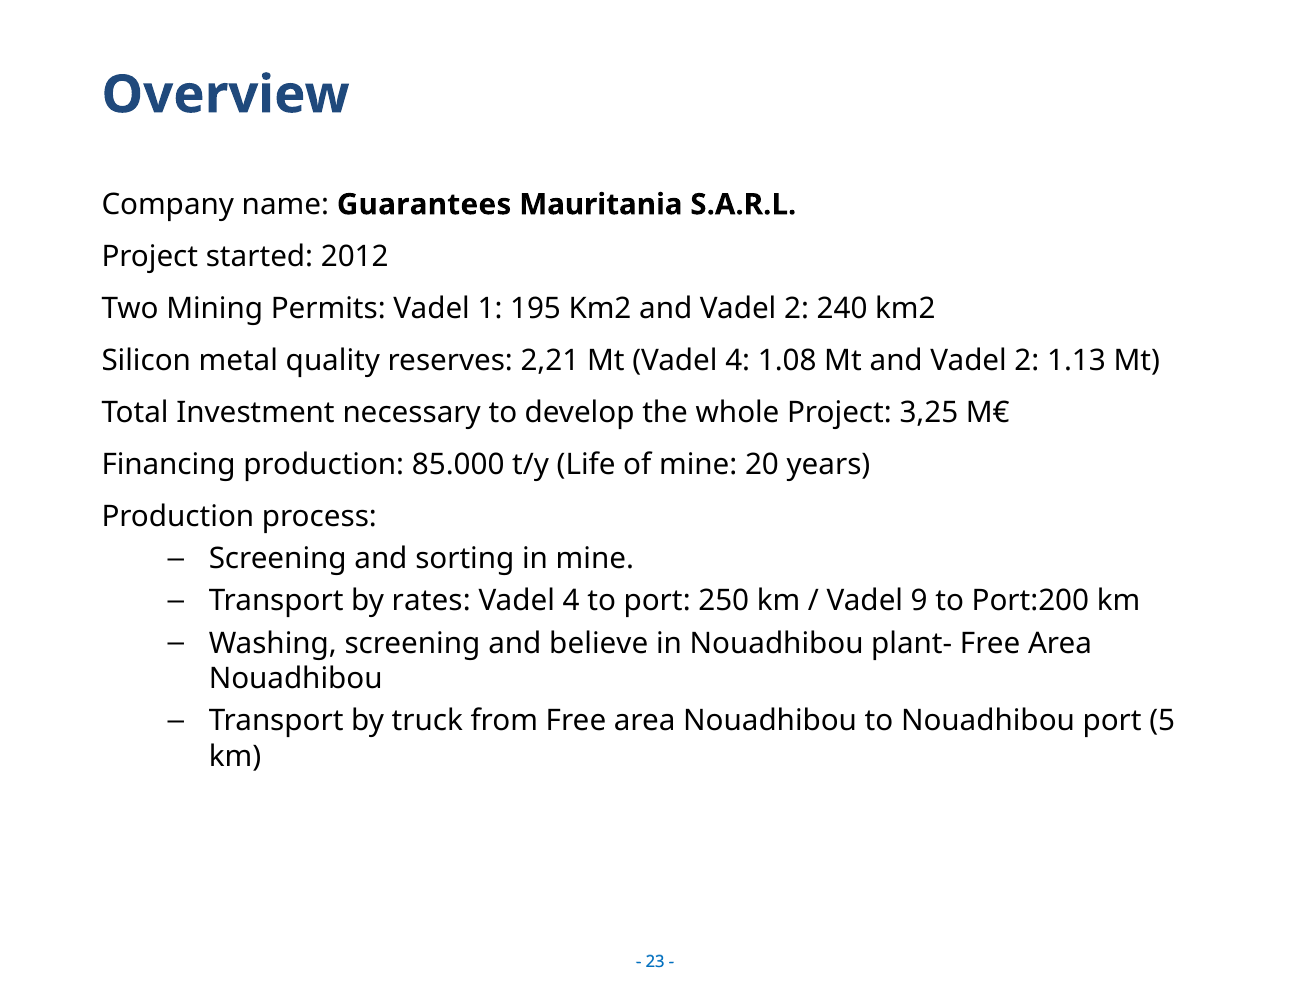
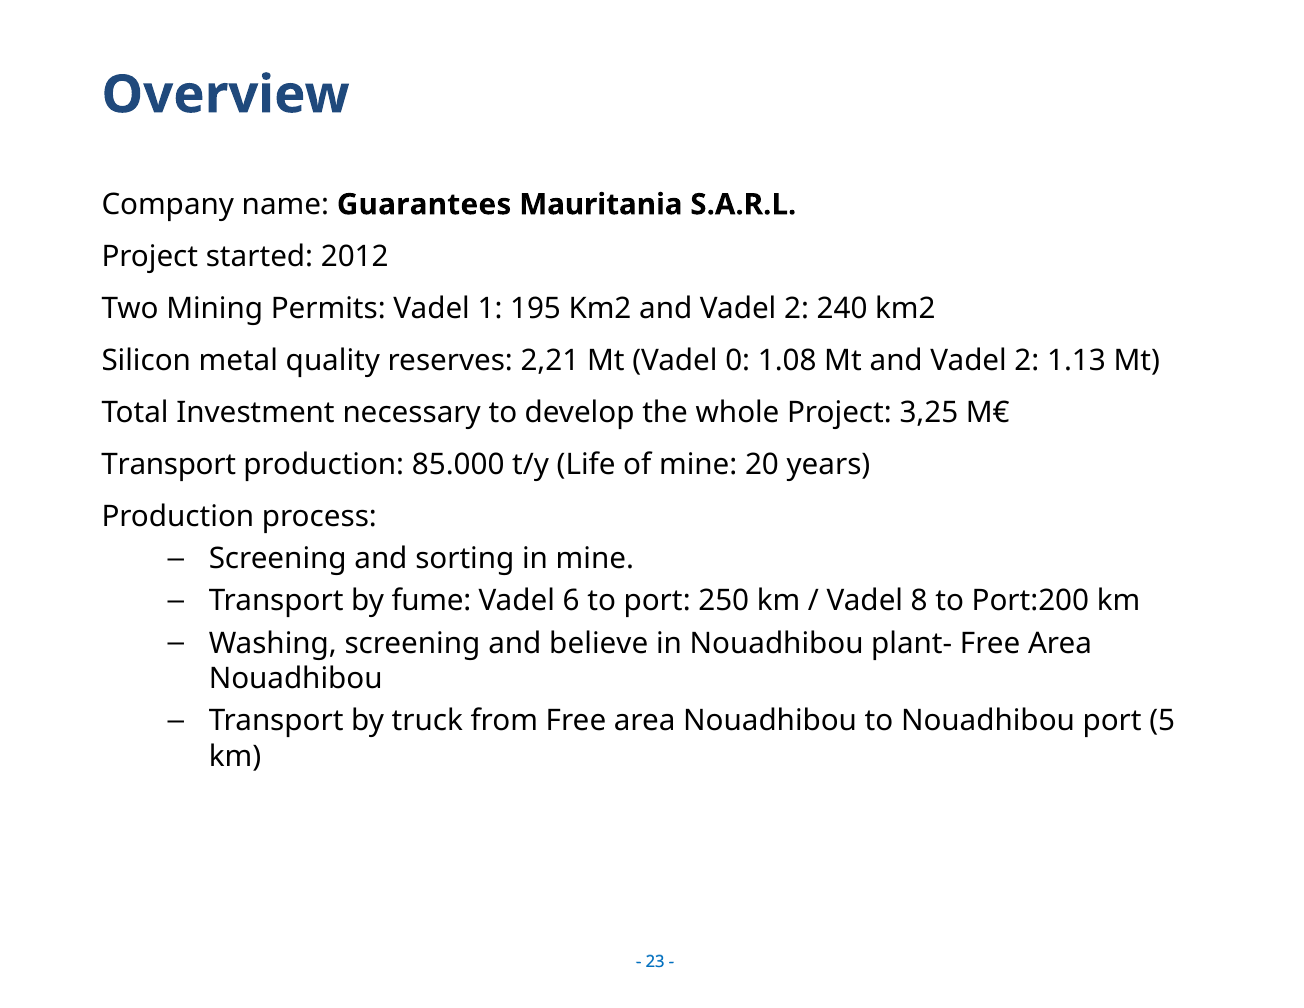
Mt Vadel 4: 4 -> 0
Financing at (169, 465): Financing -> Transport
rates: rates -> fume
4 at (571, 601): 4 -> 6
9: 9 -> 8
